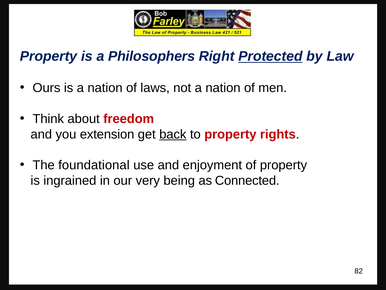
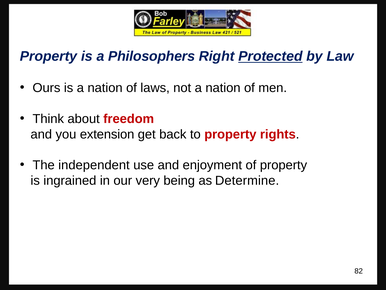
back underline: present -> none
foundational: foundational -> independent
Connected: Connected -> Determine
